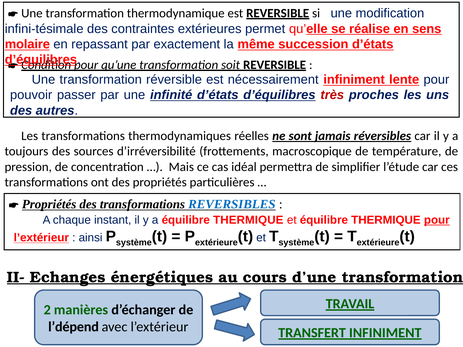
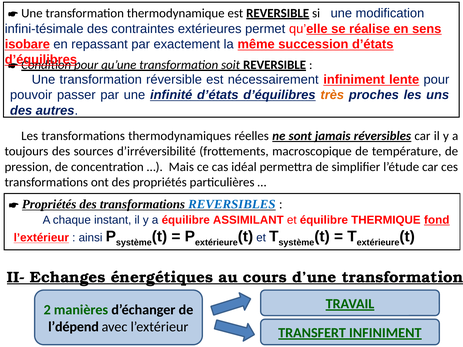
molaire: molaire -> isobare
très colour: red -> orange
a équilibre THERMIQUE: THERMIQUE -> ASSIMILANT
THERMIQUE pour: pour -> fond
